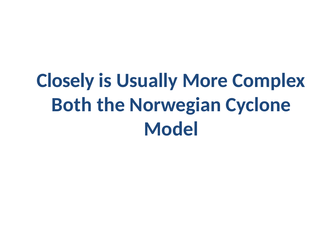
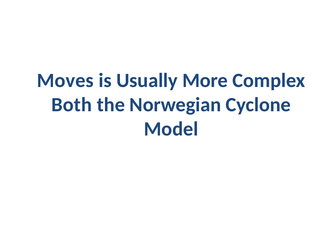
Closely: Closely -> Moves
